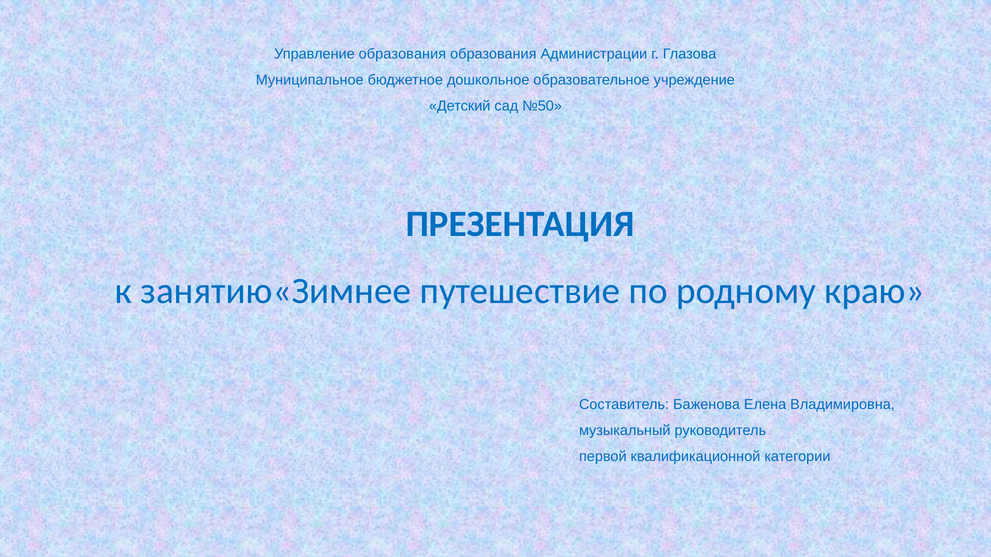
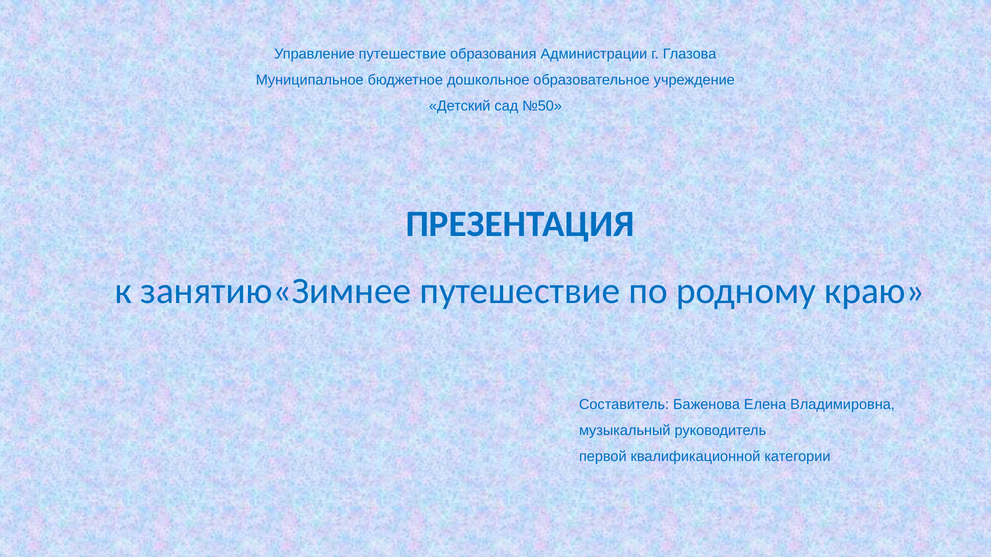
Управление образования: образования -> путешествие
